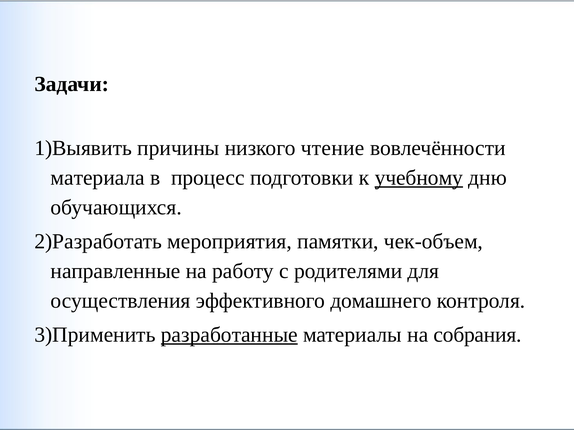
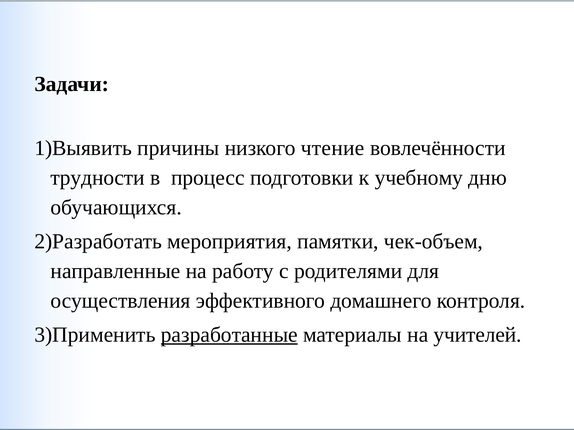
материала: материала -> трудности
учебному underline: present -> none
собрания: собрания -> учителей
